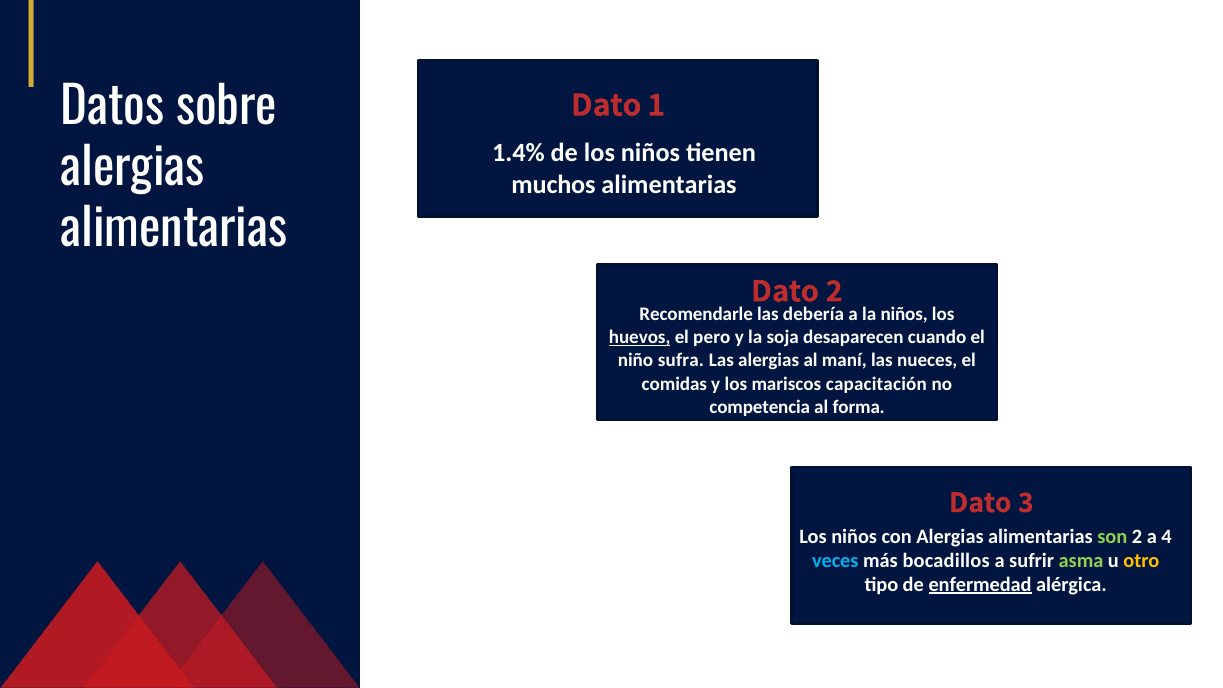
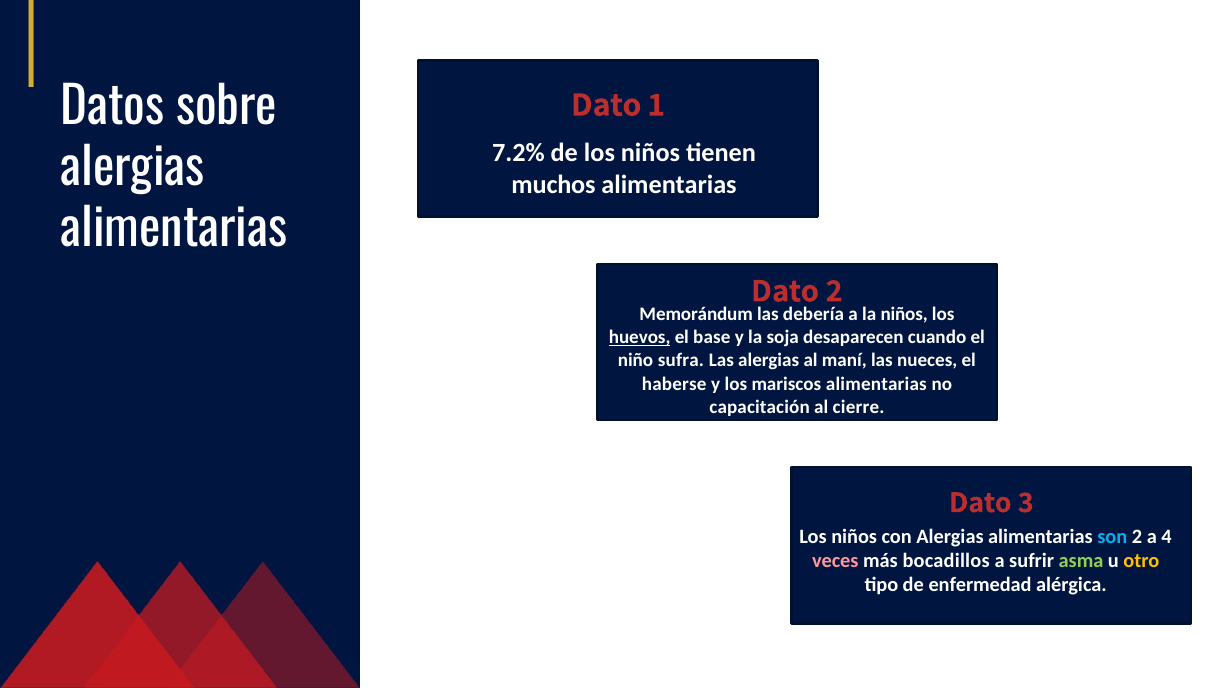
1.4%: 1.4% -> 7.2%
Recomendarle: Recomendarle -> Memorándum
pero: pero -> base
comidas: comidas -> haberse
mariscos capacitación: capacitación -> alimentarias
competencia: competencia -> capacitación
forma: forma -> cierre
son colour: light green -> light blue
veces colour: light blue -> pink
enfermedad underline: present -> none
